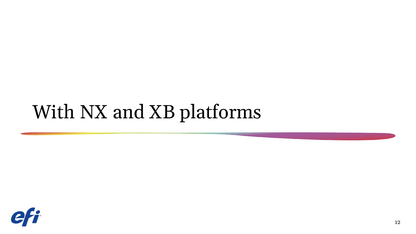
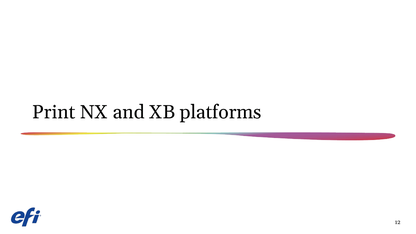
With: With -> Print
